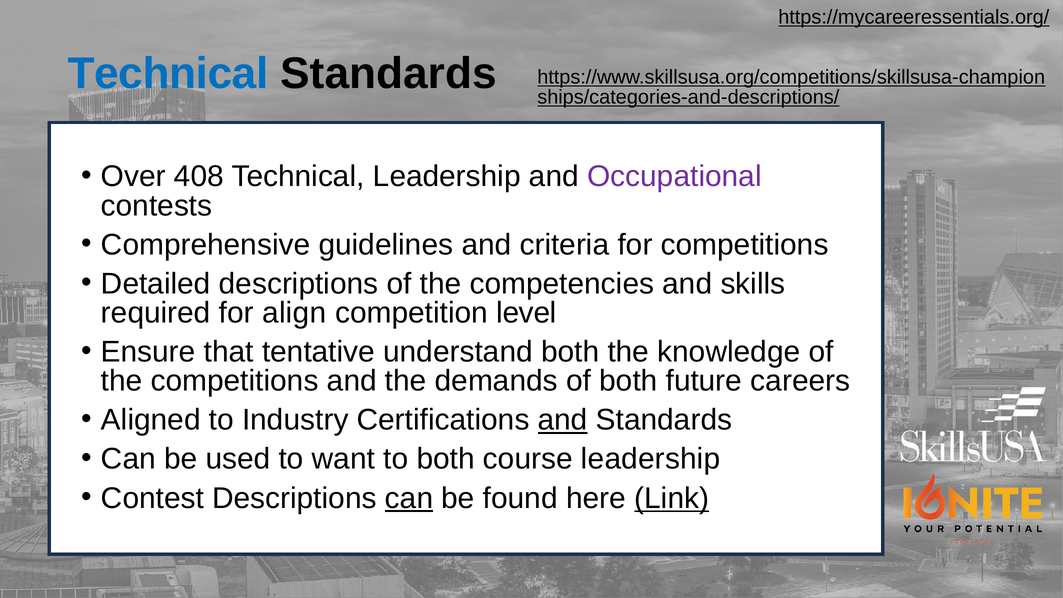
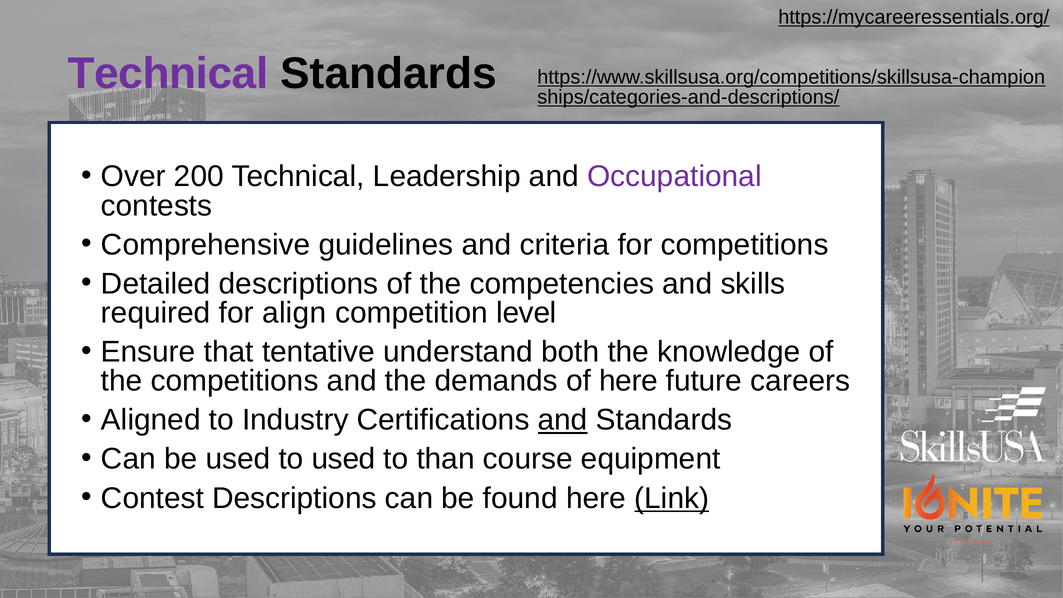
Technical at (168, 74) colour: blue -> purple
408: 408 -> 200
of both: both -> here
to want: want -> used
to both: both -> than
course leadership: leadership -> equipment
can at (409, 498) underline: present -> none
